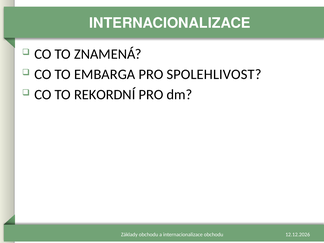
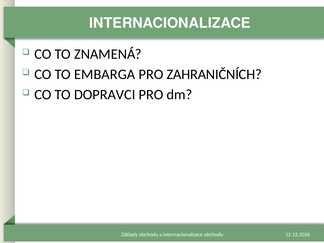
SPOLEHLIVOST: SPOLEHLIVOST -> ZAHRANIČNÍCH
REKORDNÍ: REKORDNÍ -> DOPRAVCI
